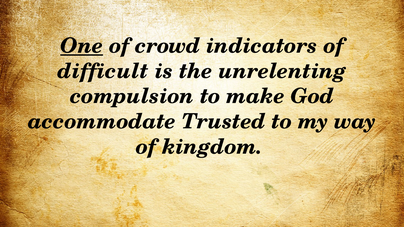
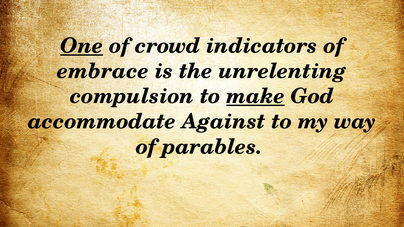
difficult: difficult -> embrace
make underline: none -> present
Trusted: Trusted -> Against
kingdom: kingdom -> parables
